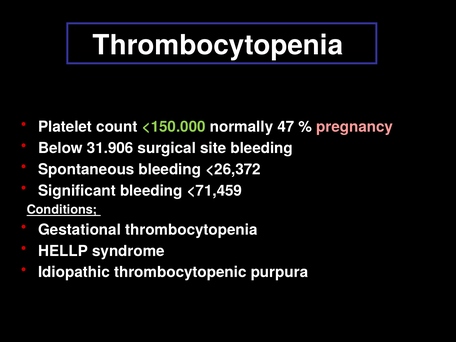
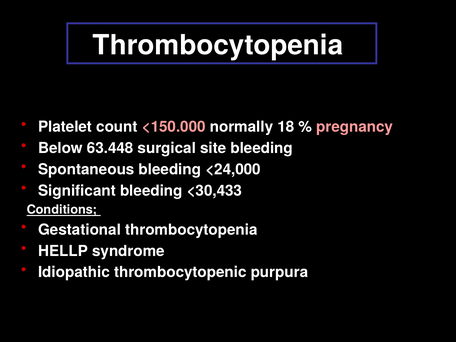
<150.000 colour: light green -> pink
47: 47 -> 18
31.906: 31.906 -> 63.448
<26,372: <26,372 -> <24,000
<71,459: <71,459 -> <30,433
